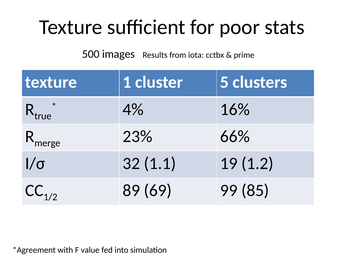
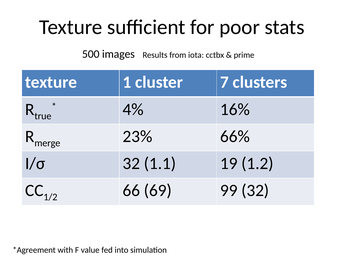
5: 5 -> 7
89: 89 -> 66
99 85: 85 -> 32
